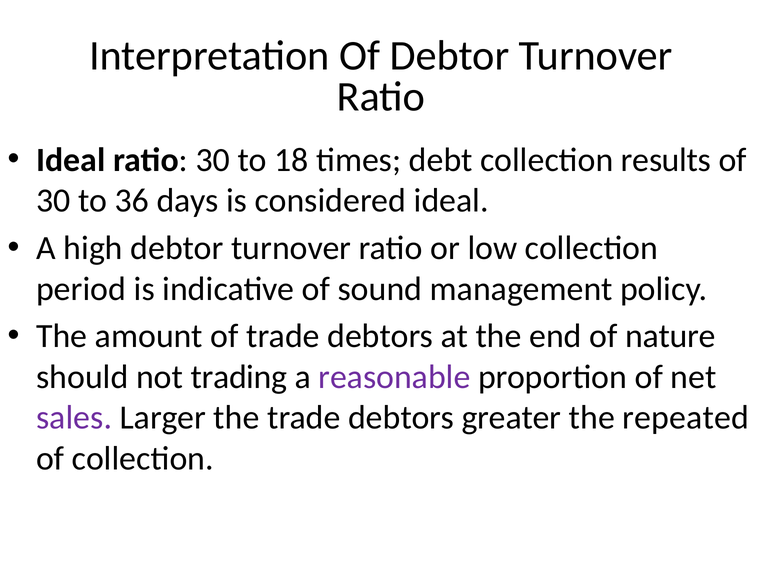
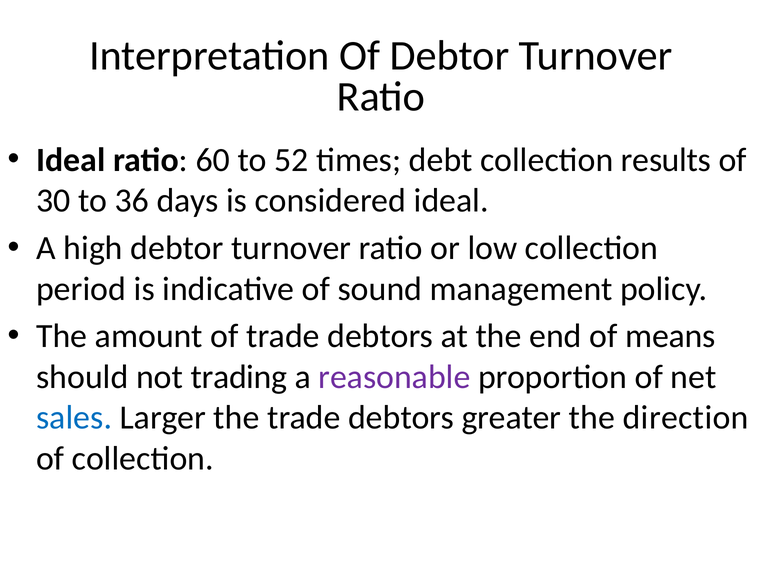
ratio 30: 30 -> 60
18: 18 -> 52
nature: nature -> means
sales colour: purple -> blue
repeated: repeated -> direction
